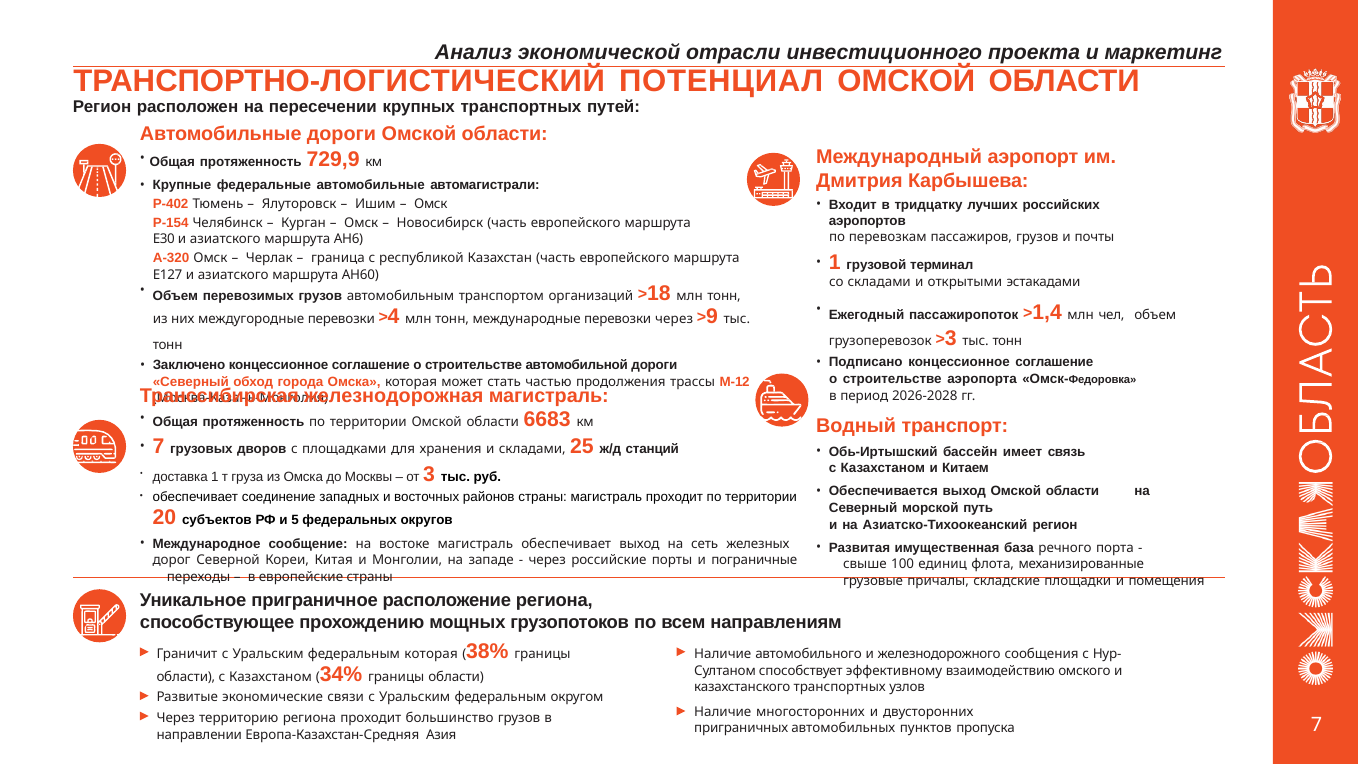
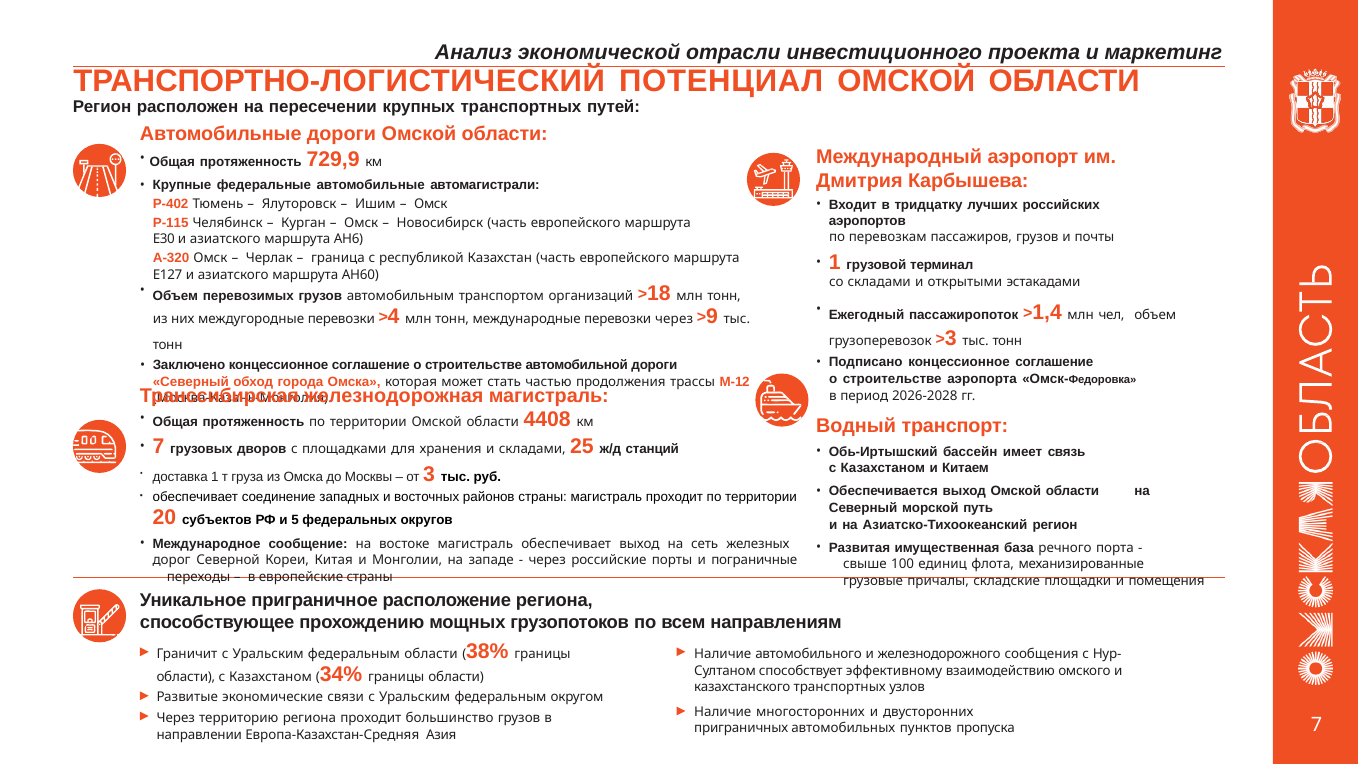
Р-154: Р-154 -> Р-115
6683: 6683 -> 4408
федеральным которая: которая -> области
